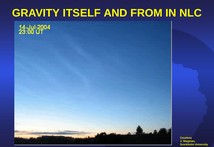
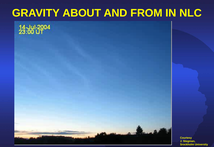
ITSELF: ITSELF -> ABOUT
